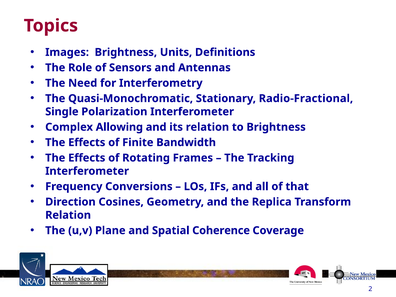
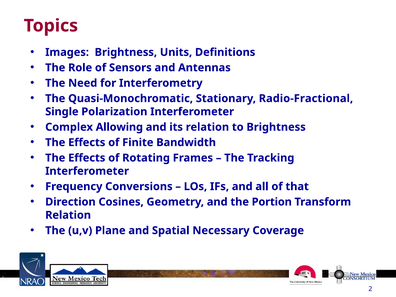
Replica: Replica -> Portion
Coherence: Coherence -> Necessary
